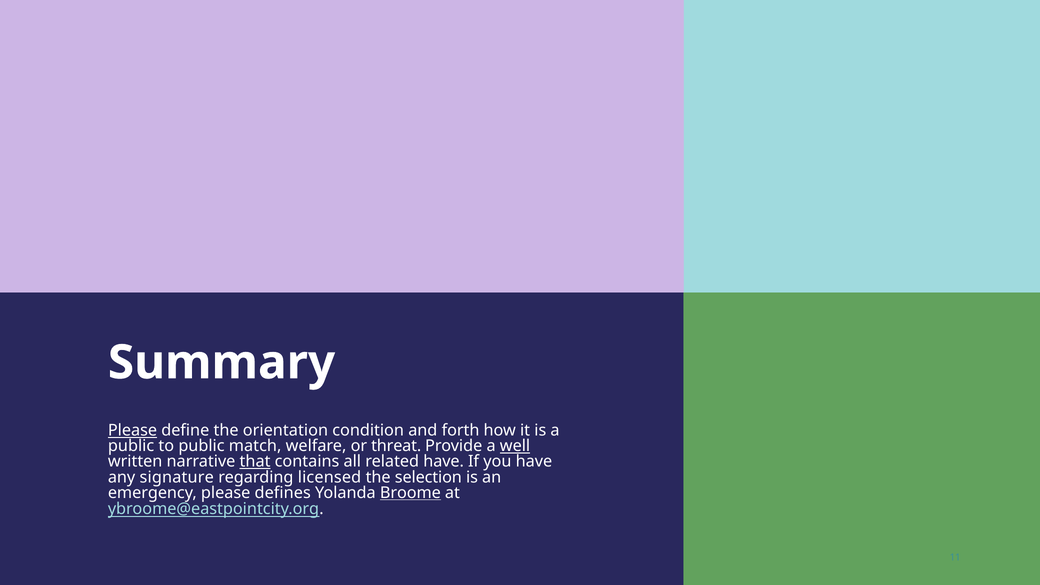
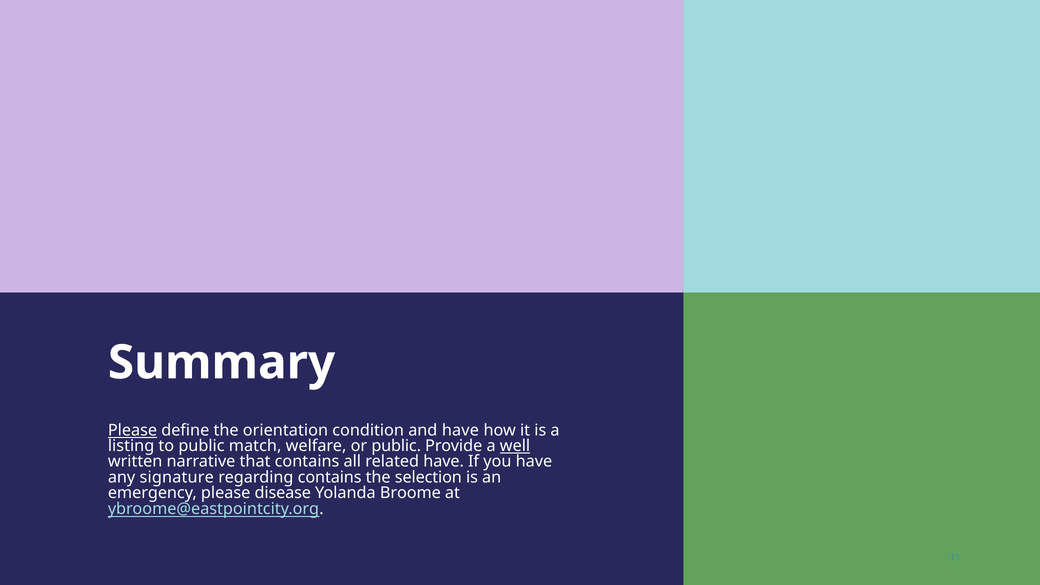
and forth: forth -> have
public at (131, 446): public -> listing
or threat: threat -> public
that underline: present -> none
regarding licensed: licensed -> contains
defines: defines -> disease
Broome underline: present -> none
